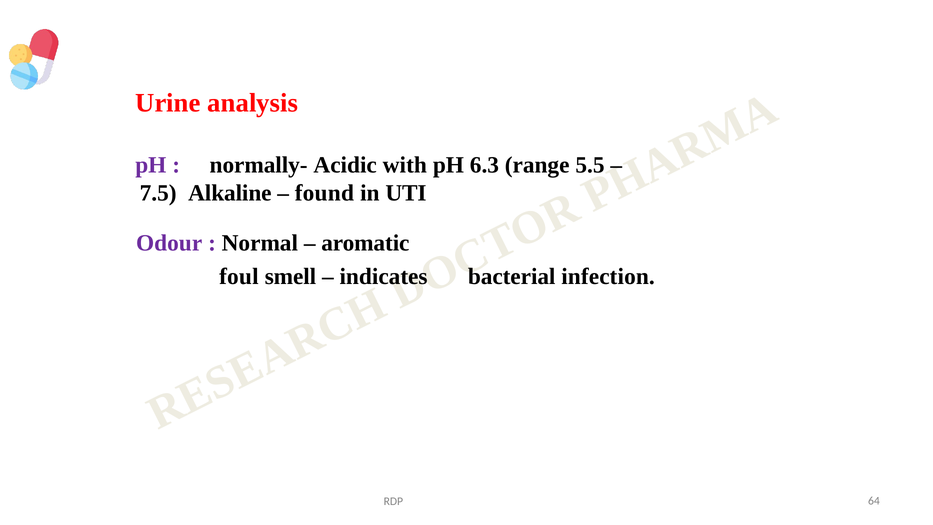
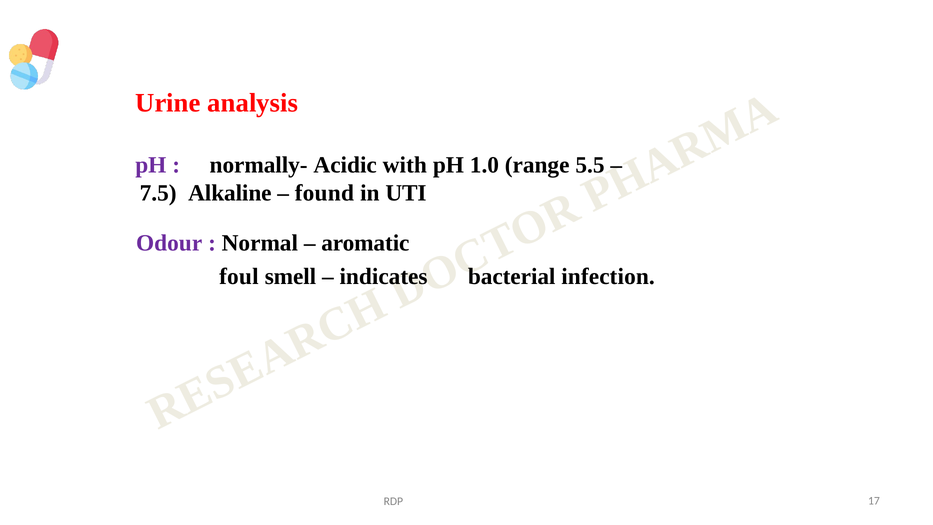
6.3: 6.3 -> 1.0
64: 64 -> 17
